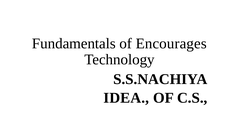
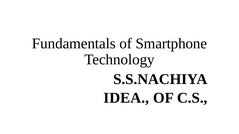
Encourages: Encourages -> Smartphone
